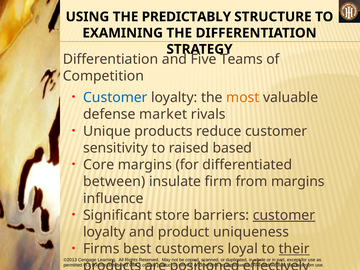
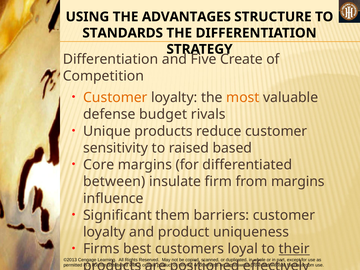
PREDICTABLY: PREDICTABLY -> ADVANTAGES
EXAMINING: EXAMINING -> STANDARDS
Teams: Teams -> Create
Customer at (115, 98) colour: blue -> orange
market: market -> budget
store: store -> them
customer at (284, 215) underline: present -> none
